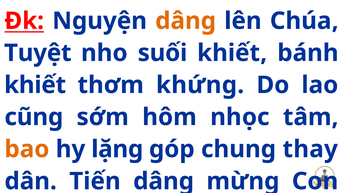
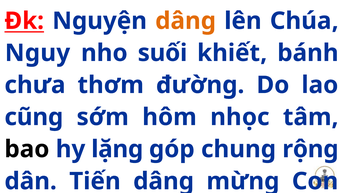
Tuyệt: Tuyệt -> Nguy
khiết at (35, 85): khiết -> chưa
khứng: khứng -> đường
bao colour: orange -> black
thay: thay -> rộng
